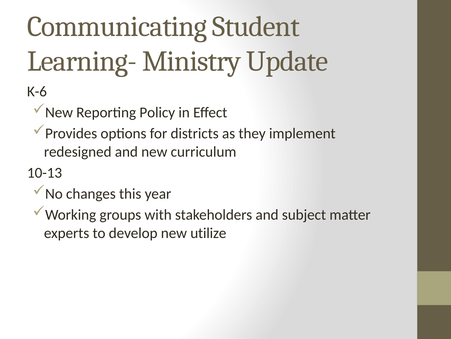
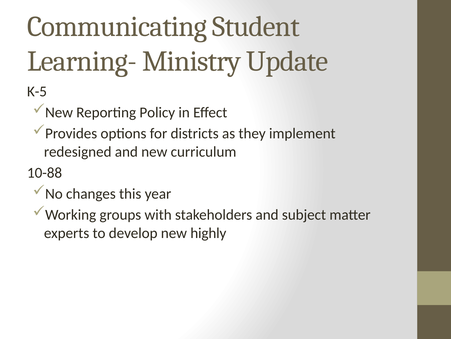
K-6: K-6 -> K-5
10-13: 10-13 -> 10-88
utilize: utilize -> highly
